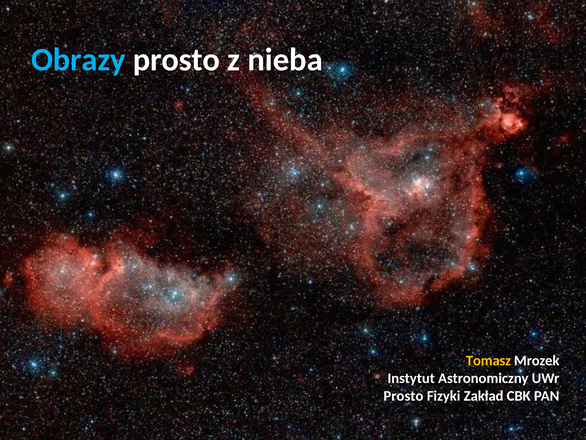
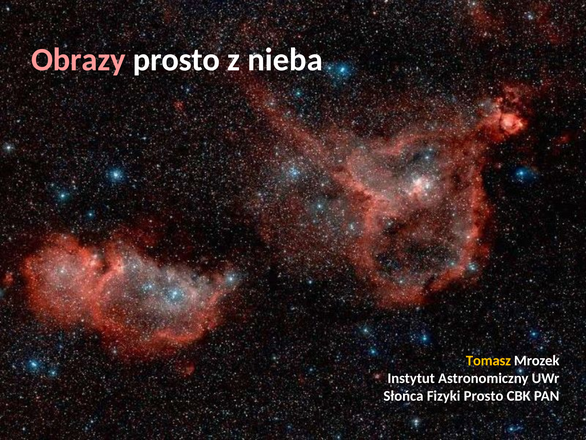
Obrazy colour: light blue -> pink
Prosto at (403, 395): Prosto -> Słońca
Fizyki Zakład: Zakład -> Prosto
